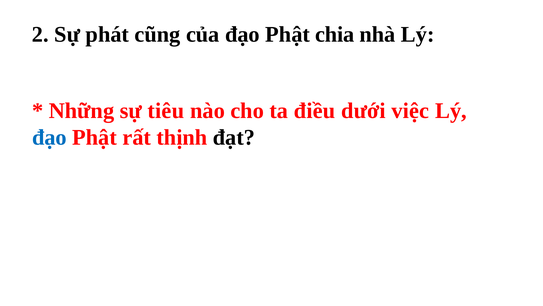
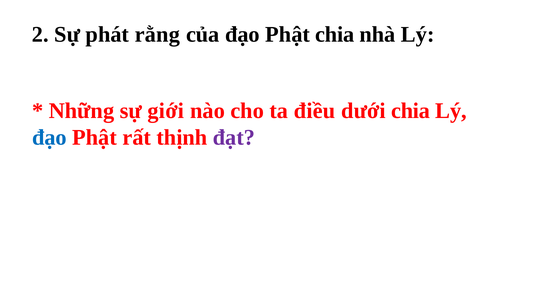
cũng: cũng -> rằng
tiêu: tiêu -> giới
dưới việc: việc -> chia
đạt colour: black -> purple
